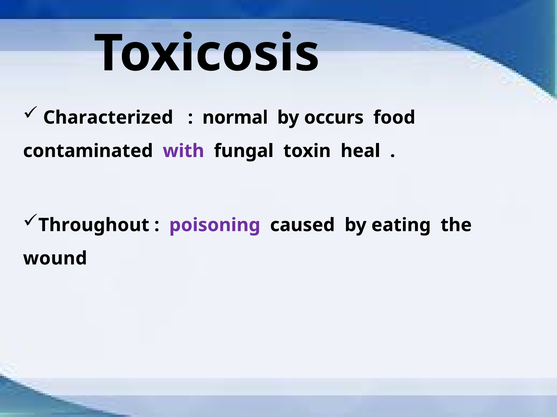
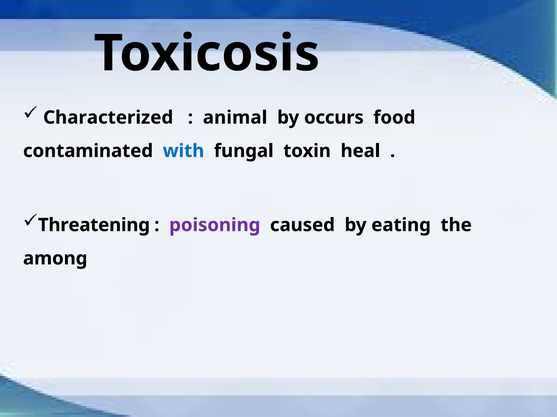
normal: normal -> animal
with colour: purple -> blue
Throughout: Throughout -> Threatening
wound: wound -> among
